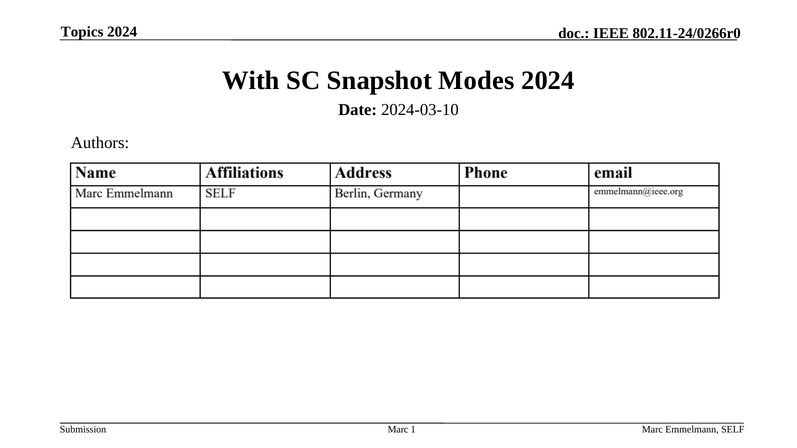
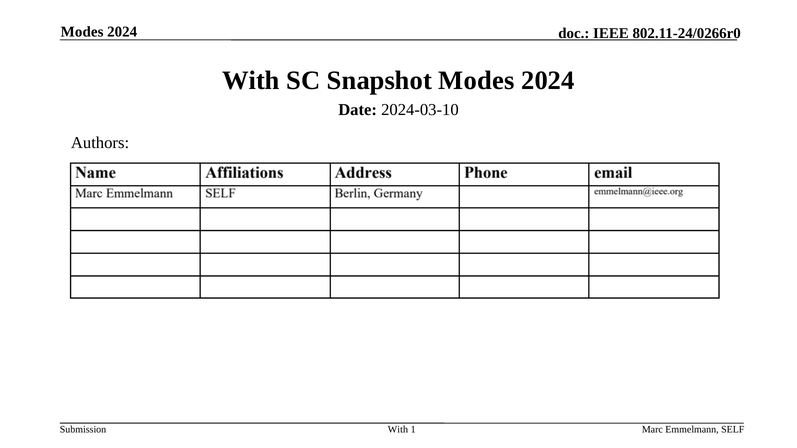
Topics at (82, 32): Topics -> Modes
Marc at (398, 430): Marc -> With
